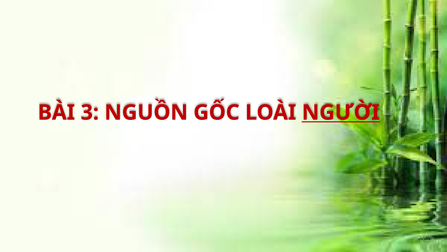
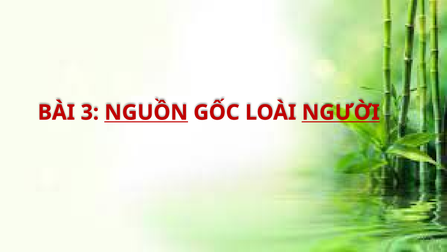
NGUỒN underline: none -> present
